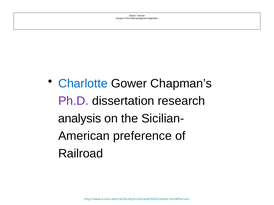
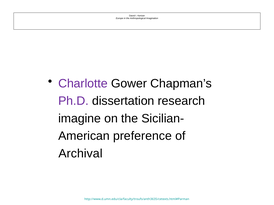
Charlotte colour: blue -> purple
analysis: analysis -> imagine
Railroad: Railroad -> Archival
